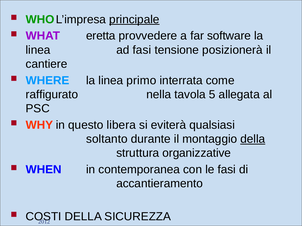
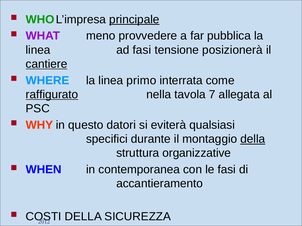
eretta: eretta -> meno
software: software -> pubblica
cantiere underline: none -> present
raffigurato underline: none -> present
5: 5 -> 7
libera: libera -> datori
soltanto: soltanto -> specifici
